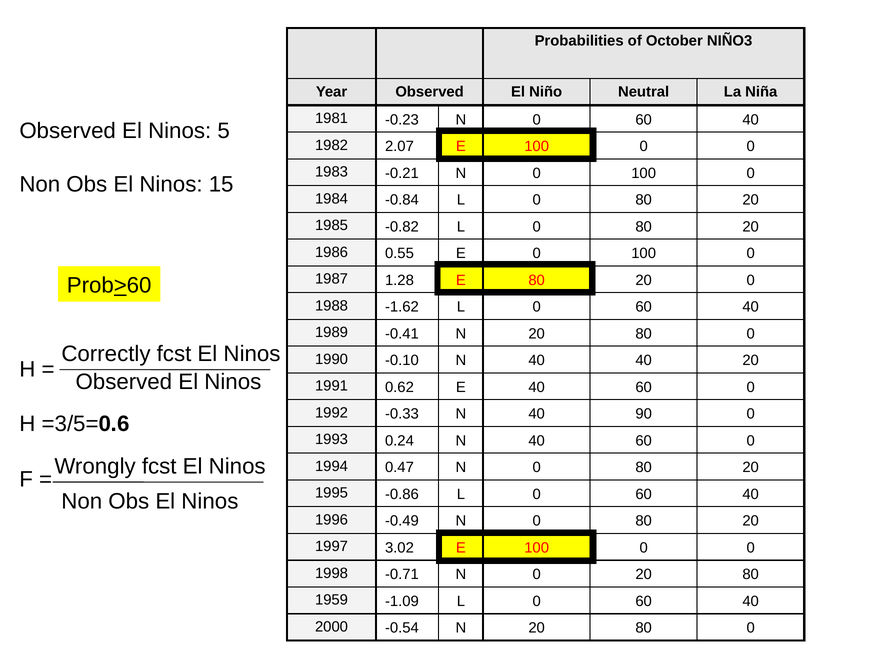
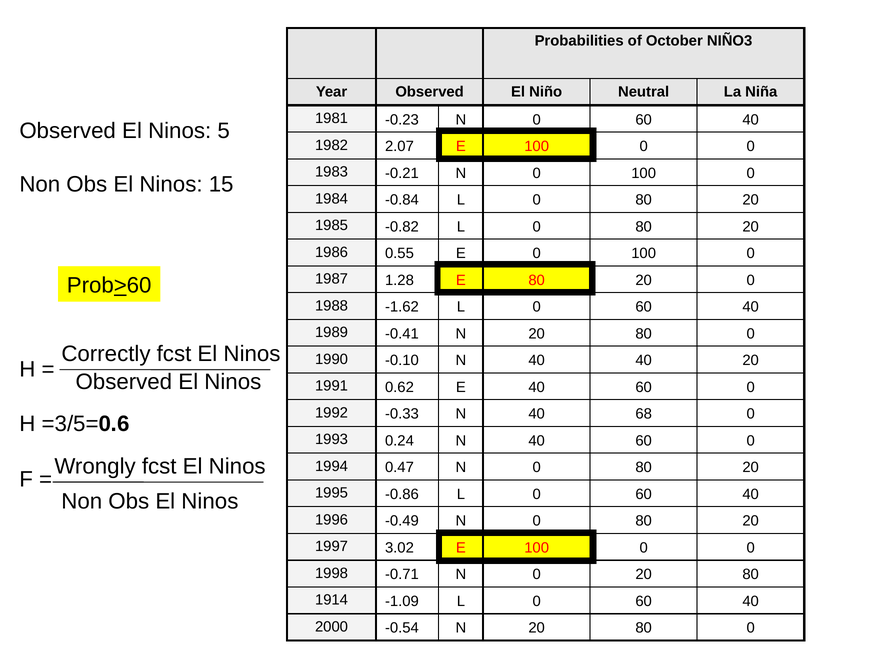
90: 90 -> 68
1959: 1959 -> 1914
